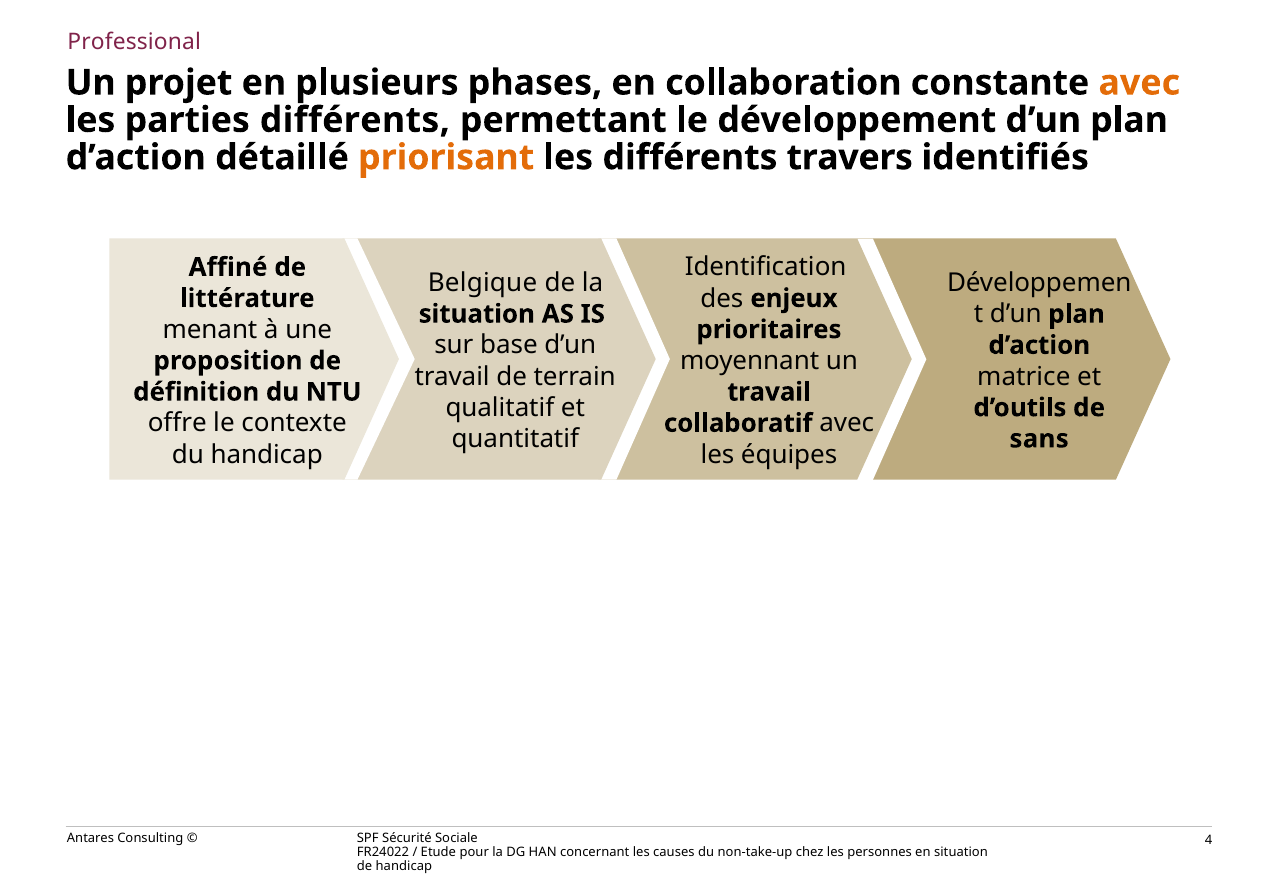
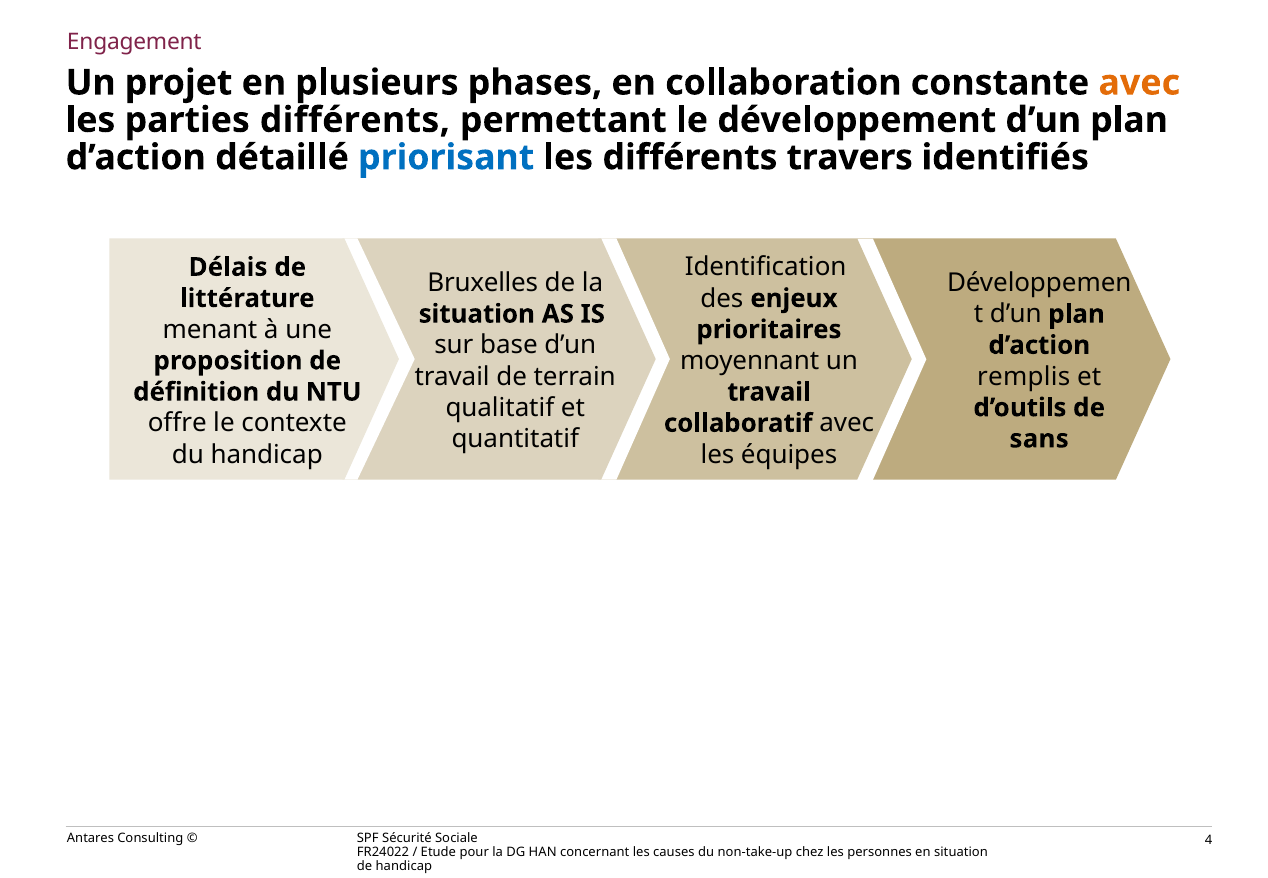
Professional: Professional -> Engagement
priorisant colour: orange -> blue
Affiné: Affiné -> Délais
Belgique: Belgique -> Bruxelles
matrice: matrice -> remplis
